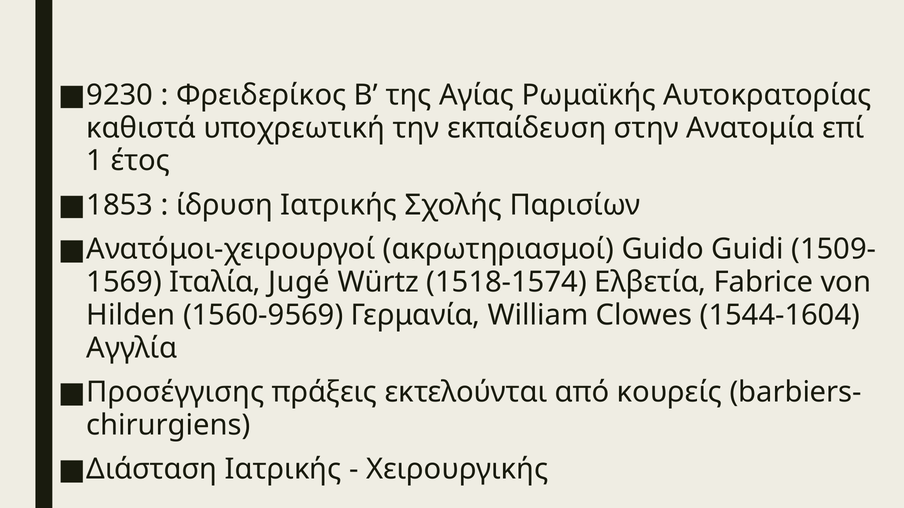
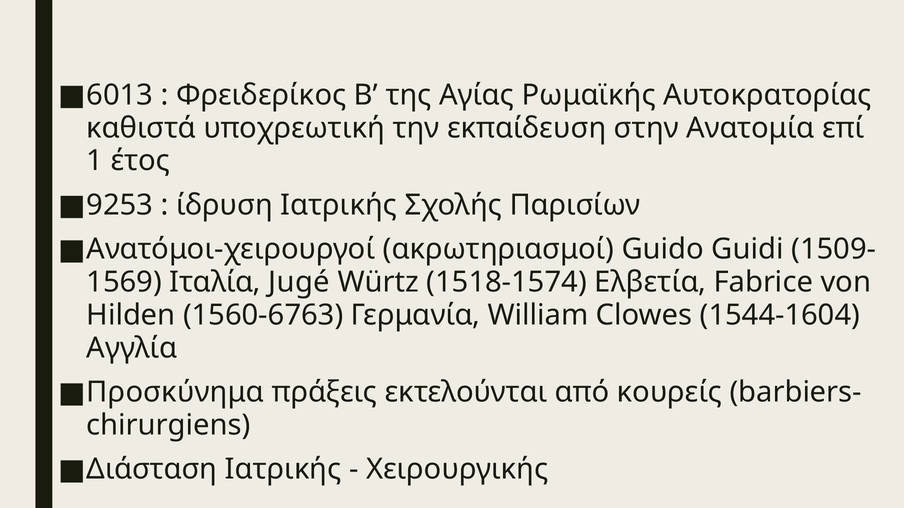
9230: 9230 -> 6013
1853: 1853 -> 9253
1560-9569: 1560-9569 -> 1560-6763
Προσέγγισης: Προσέγγισης -> Προσκύνημα
